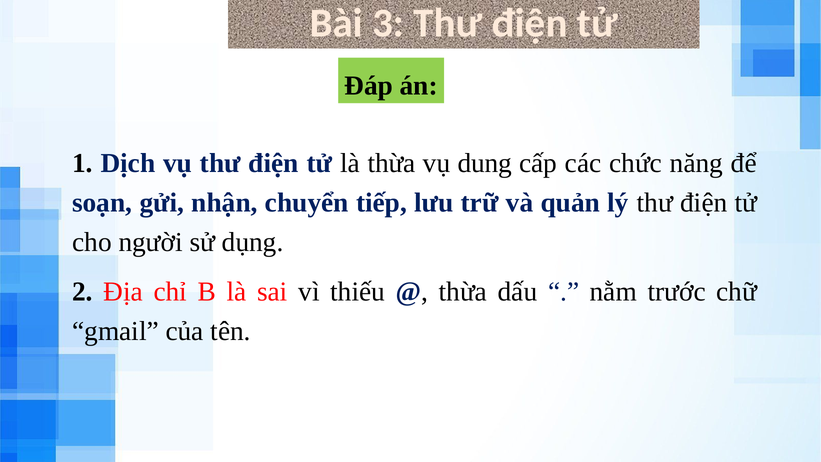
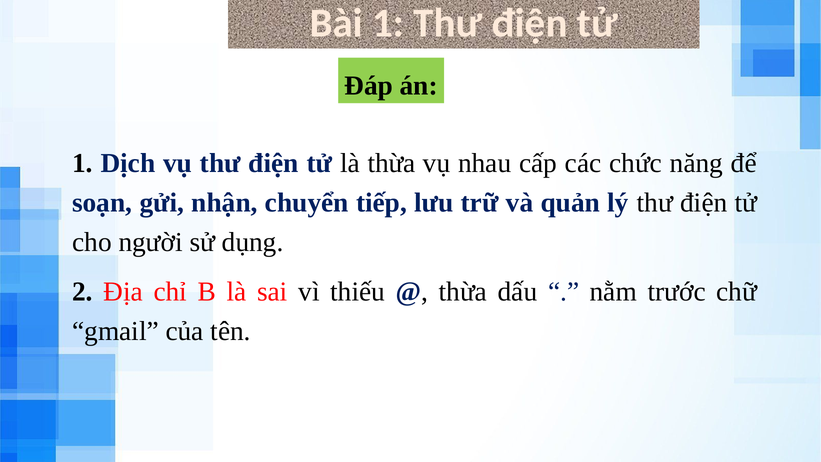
Bài 3: 3 -> 1
dung: dung -> nhau
